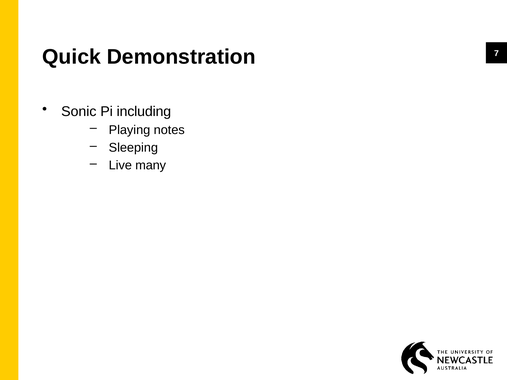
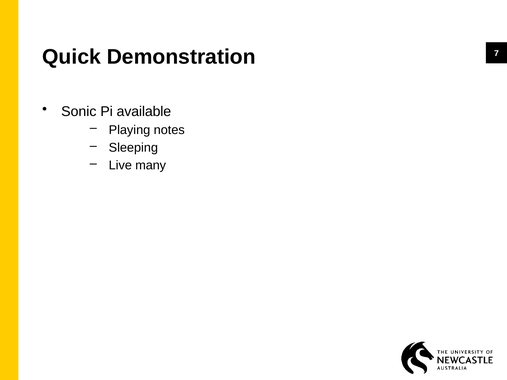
including: including -> available
